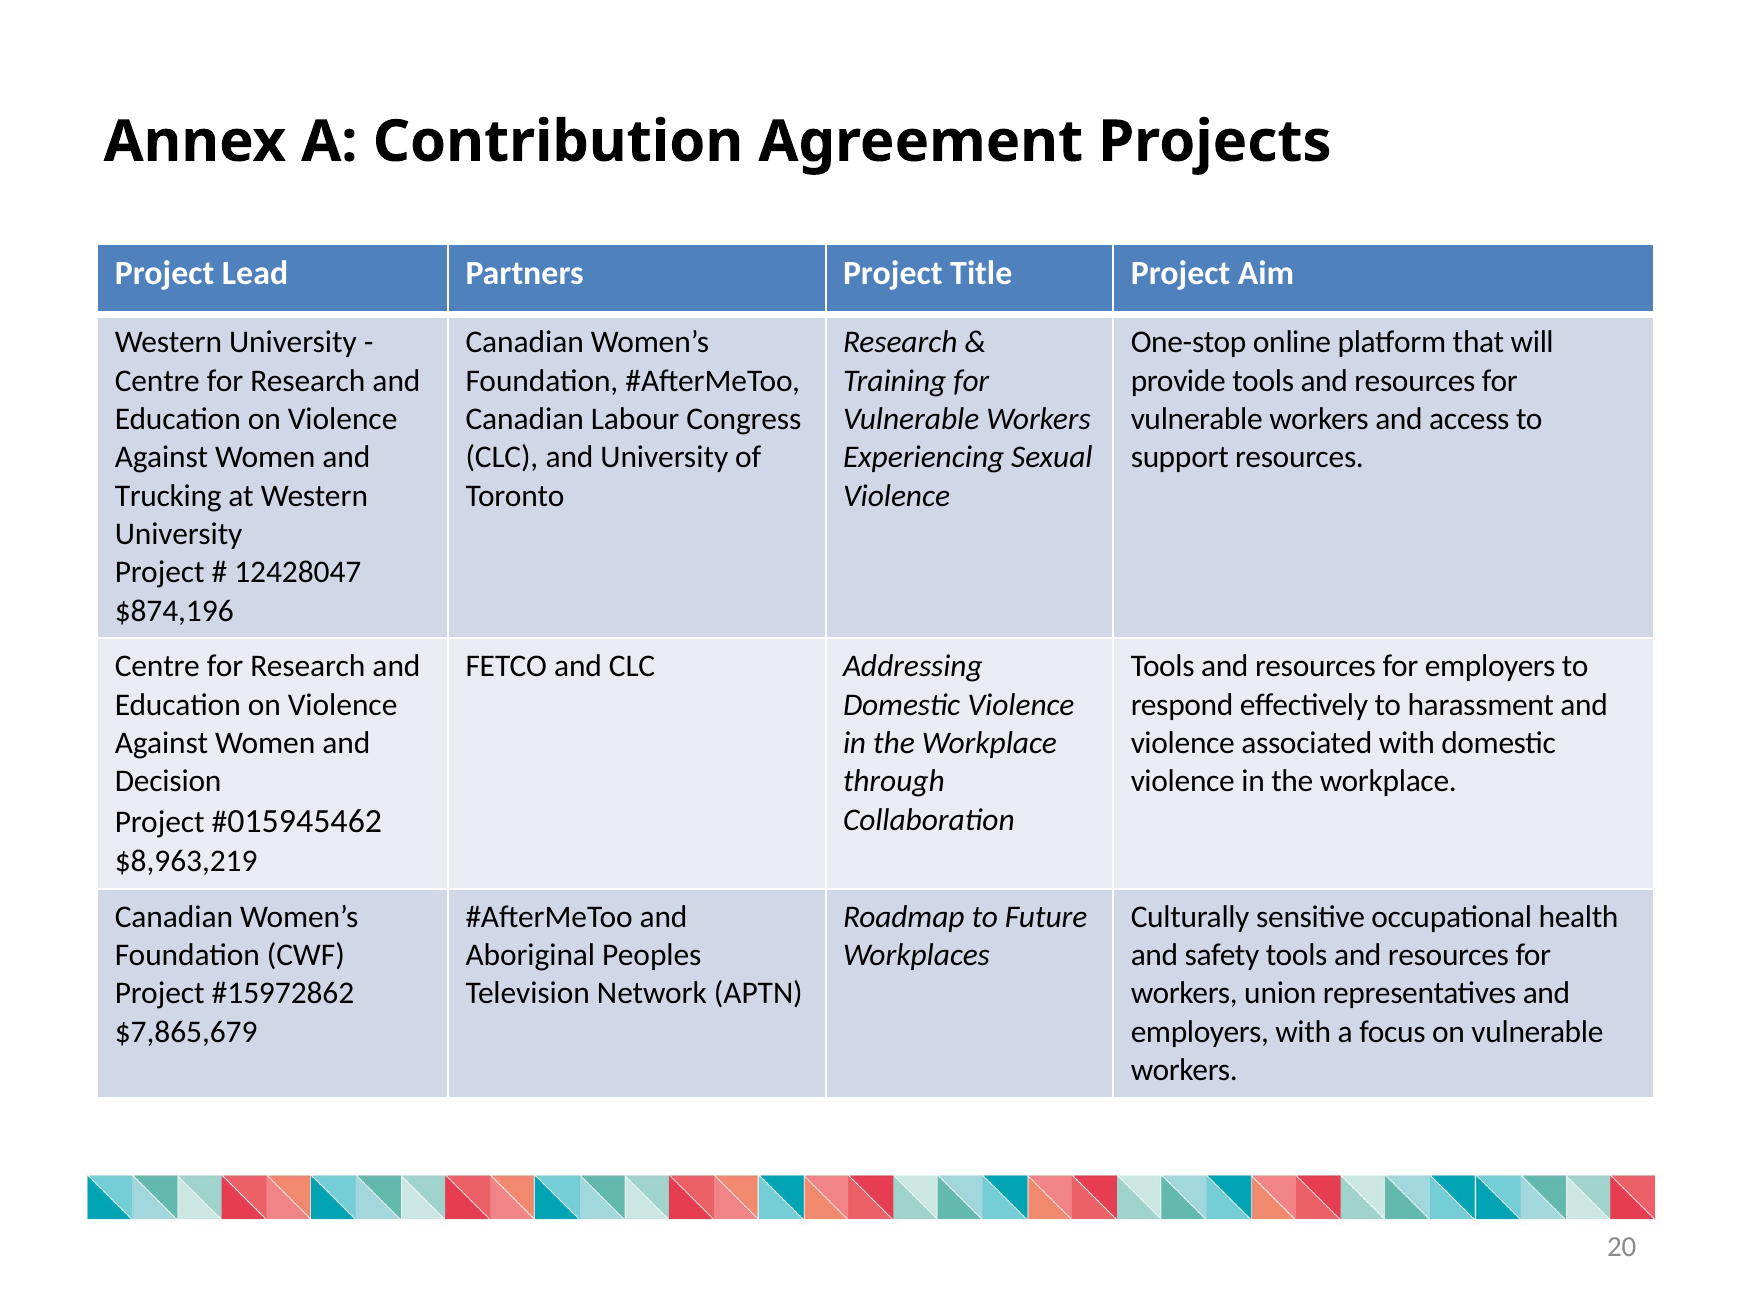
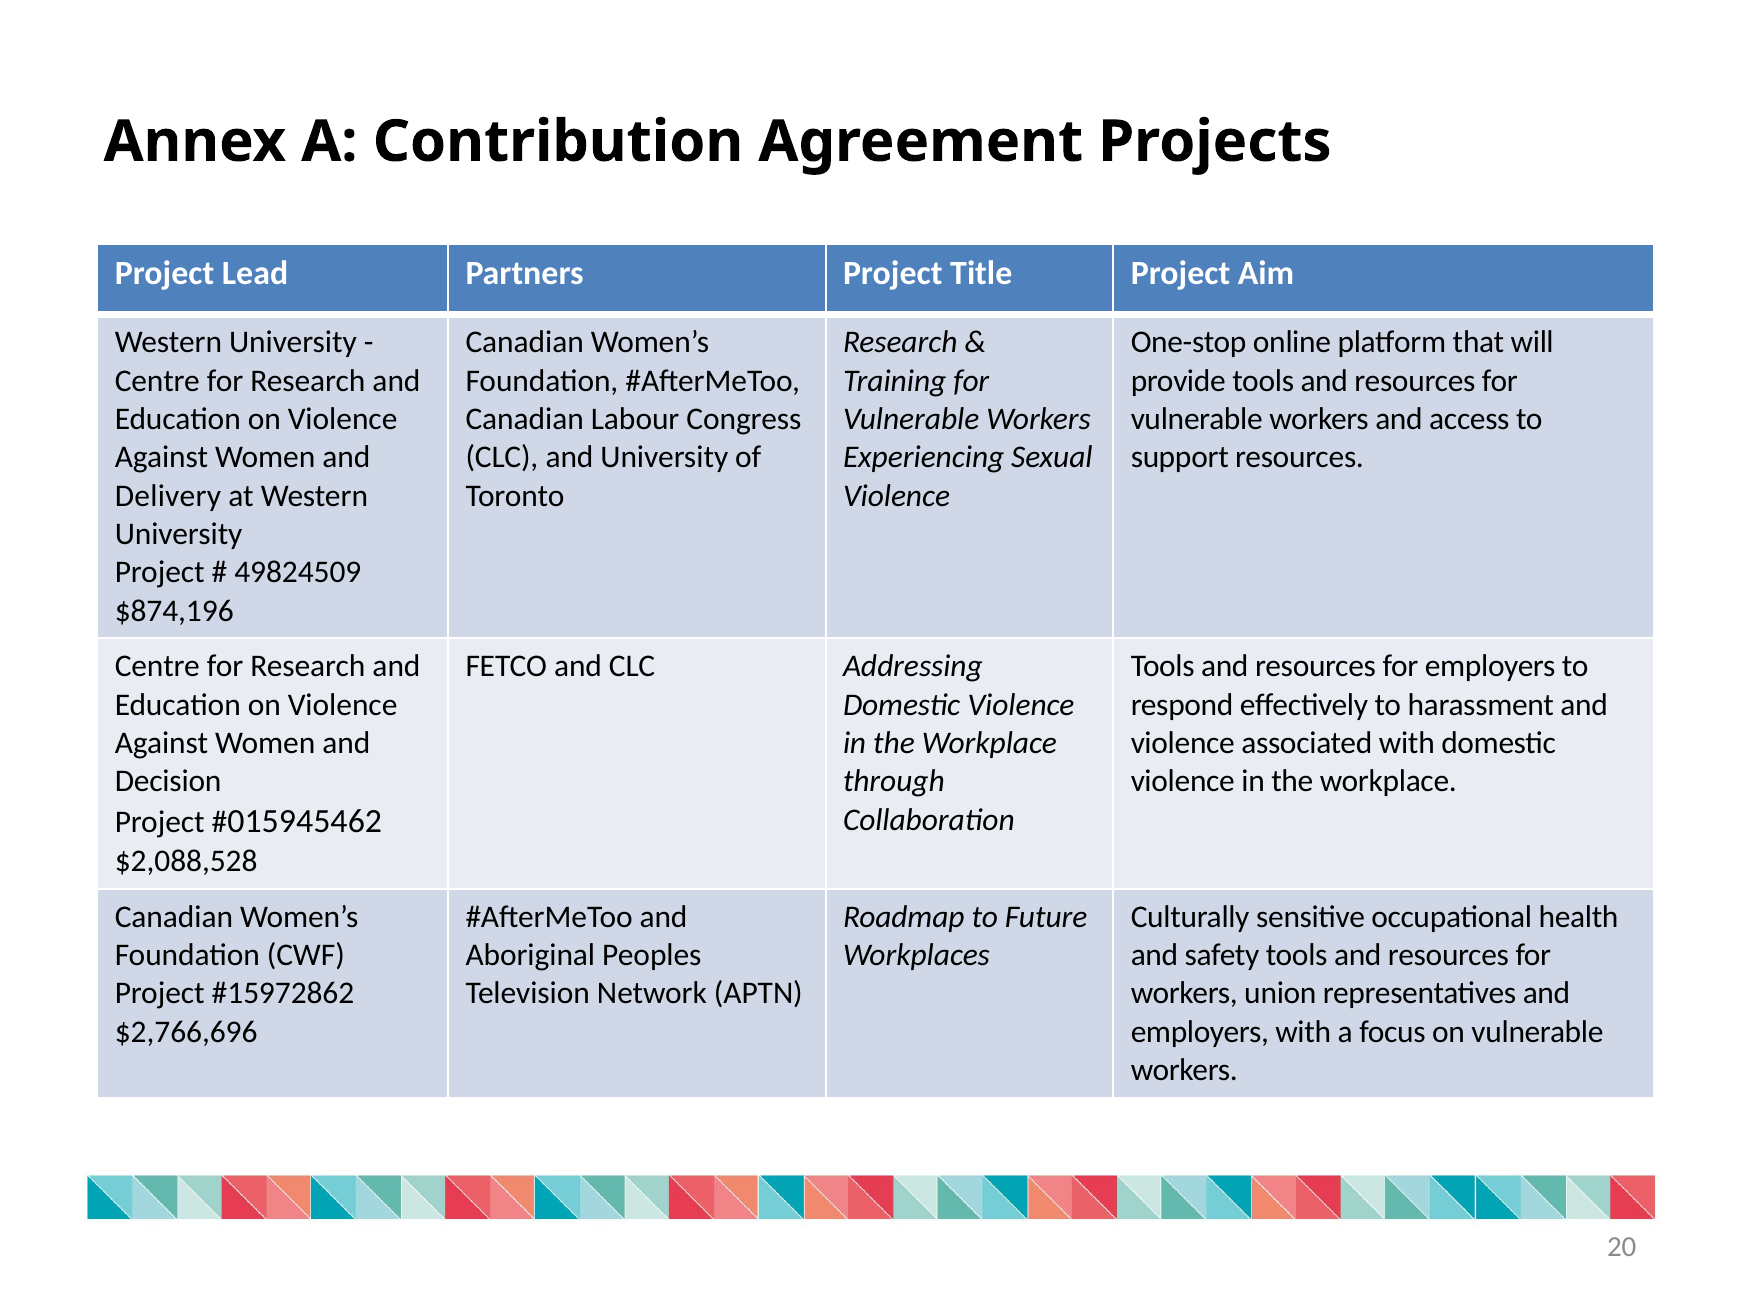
Trucking: Trucking -> Delivery
12428047: 12428047 -> 49824509
$8,963,219: $8,963,219 -> $2,088,528
$7,865,679: $7,865,679 -> $2,766,696
